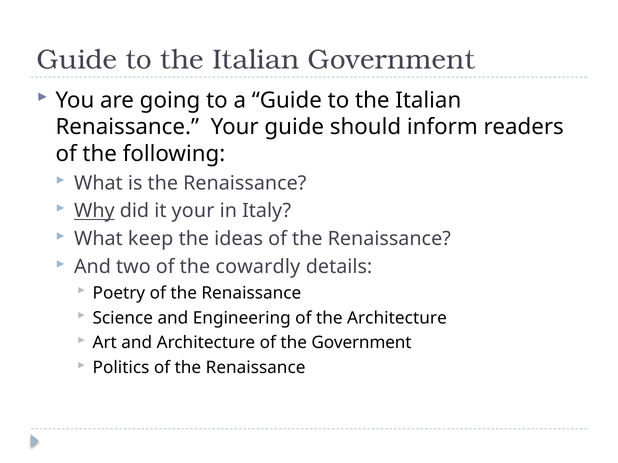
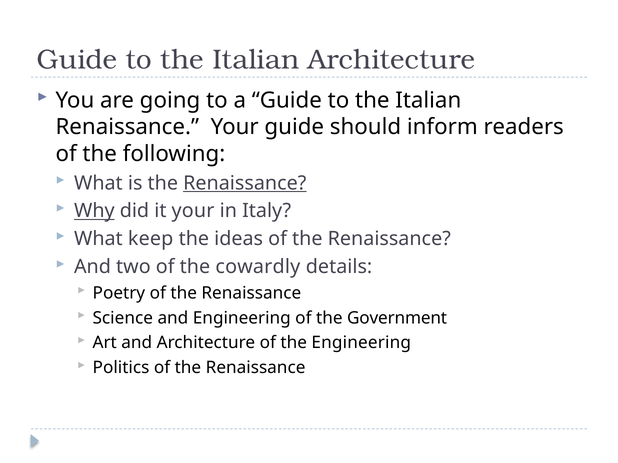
Italian Government: Government -> Architecture
Renaissance at (245, 183) underline: none -> present
the Architecture: Architecture -> Government
the Government: Government -> Engineering
